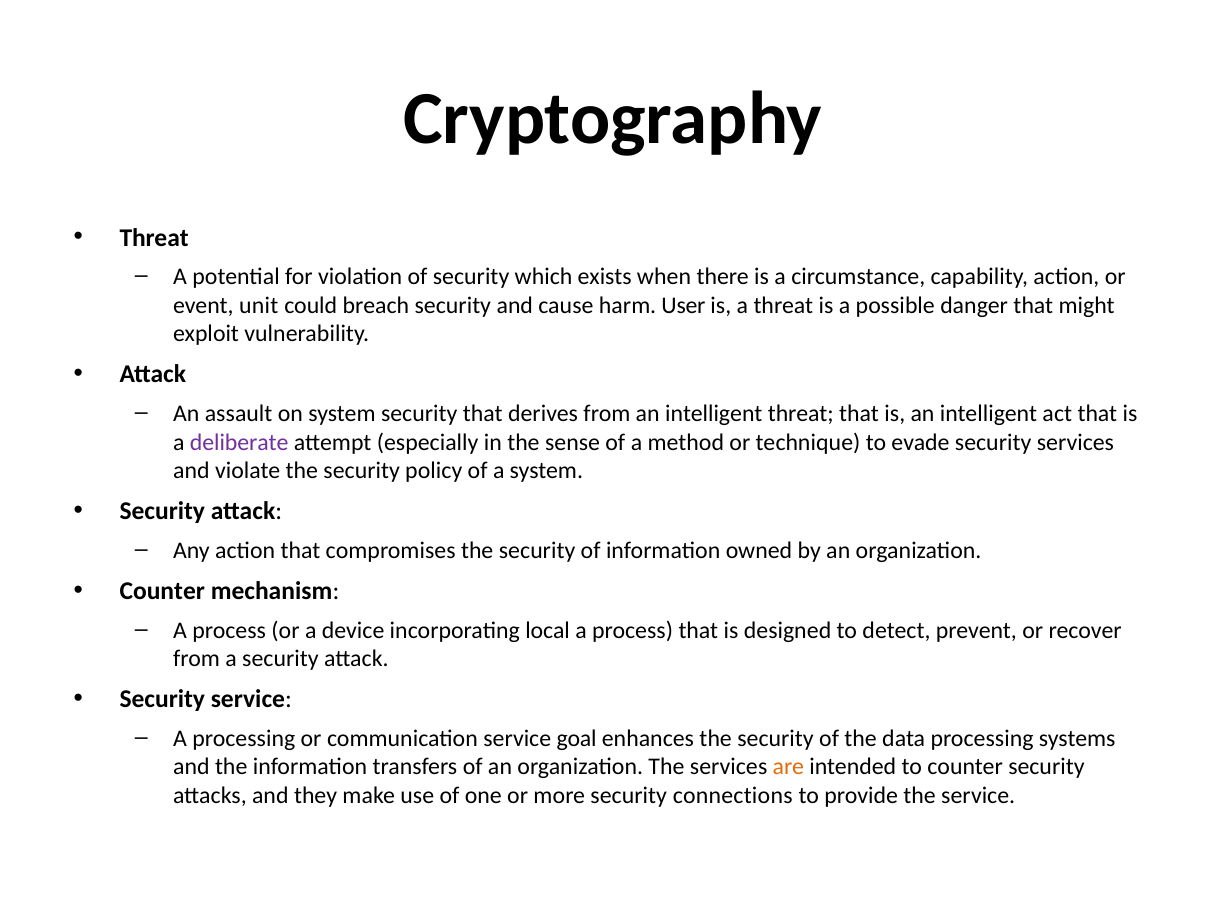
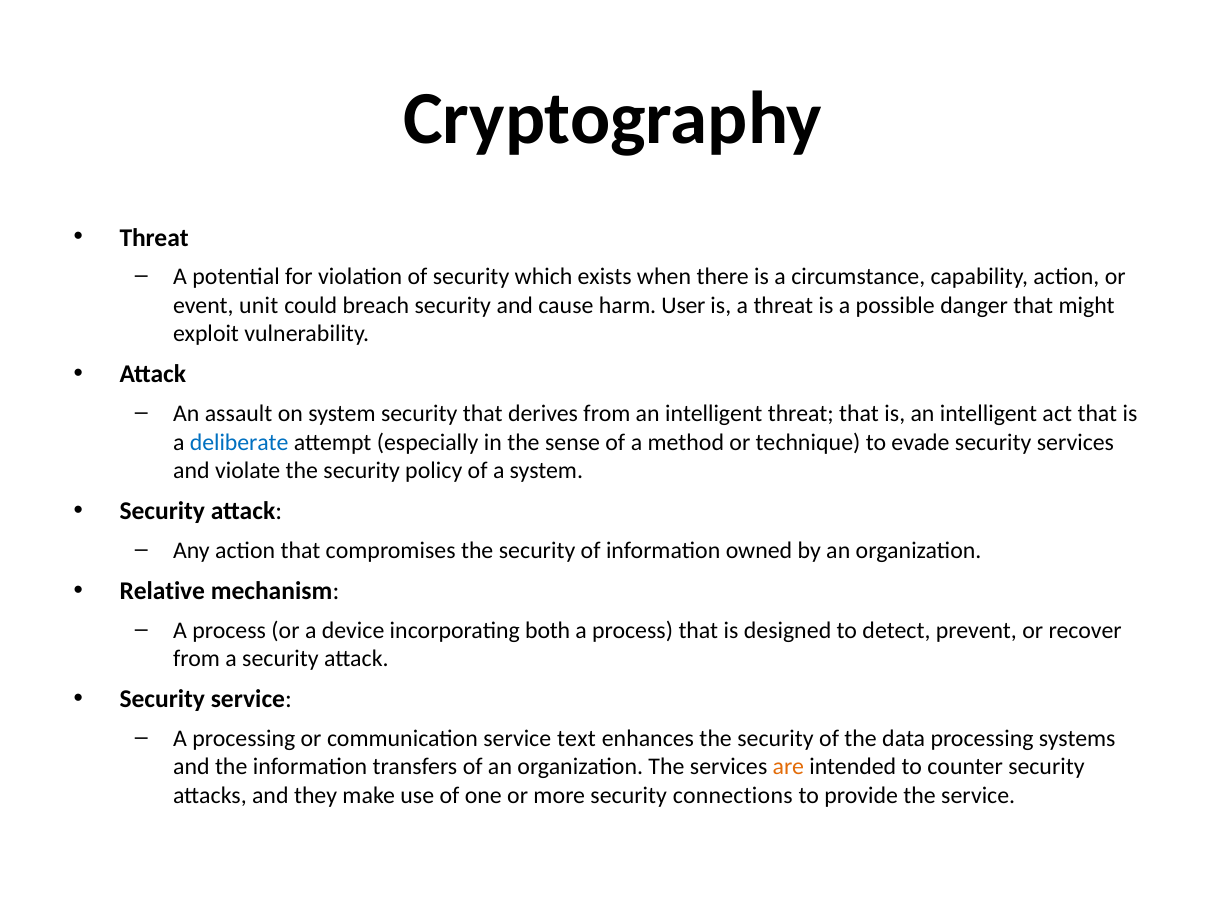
deliberate colour: purple -> blue
Counter at (162, 591): Counter -> Relative
local: local -> both
goal: goal -> text
